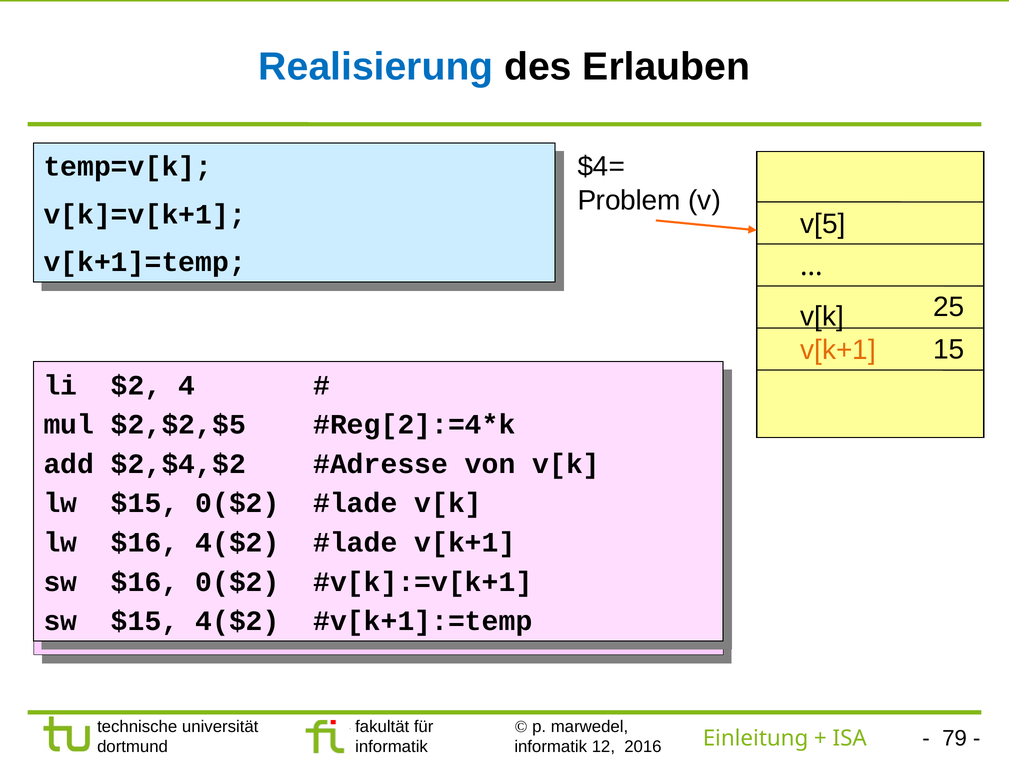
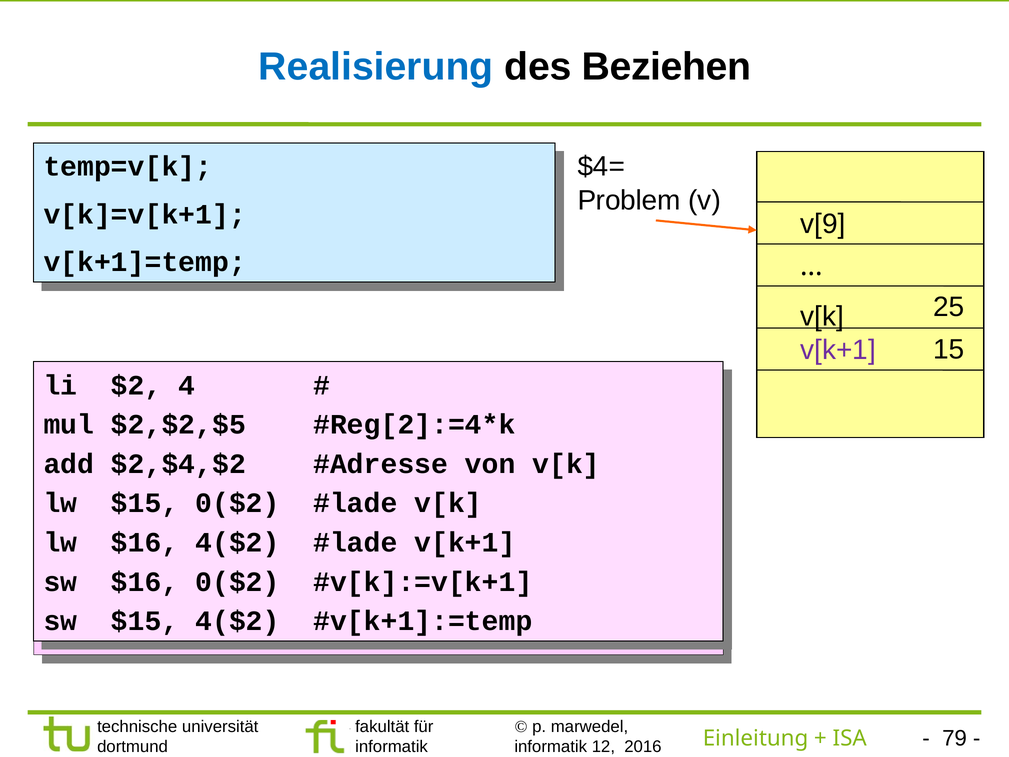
Erlauben: Erlauben -> Beziehen
v[5: v[5 -> v[9
v[k+1 at (838, 350) colour: orange -> purple
